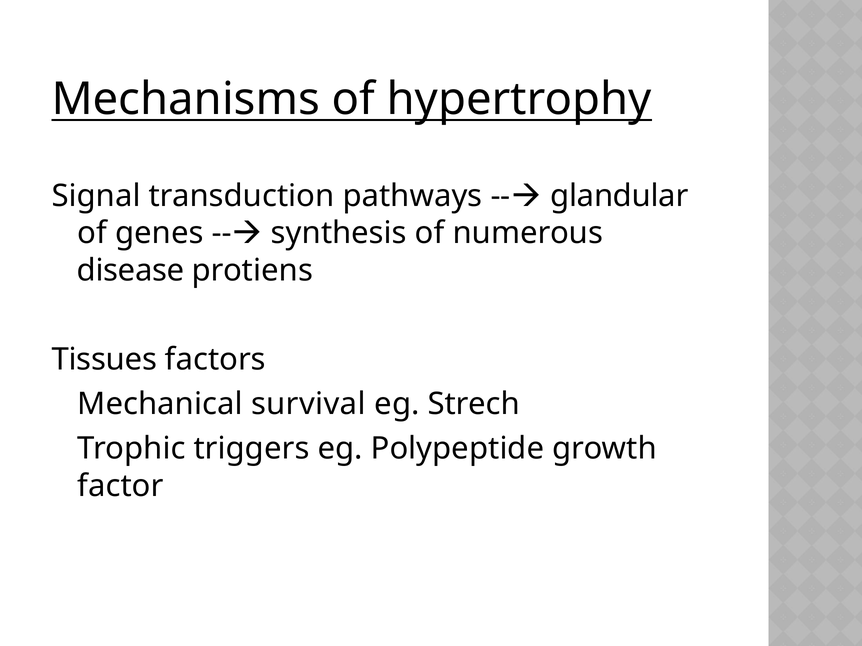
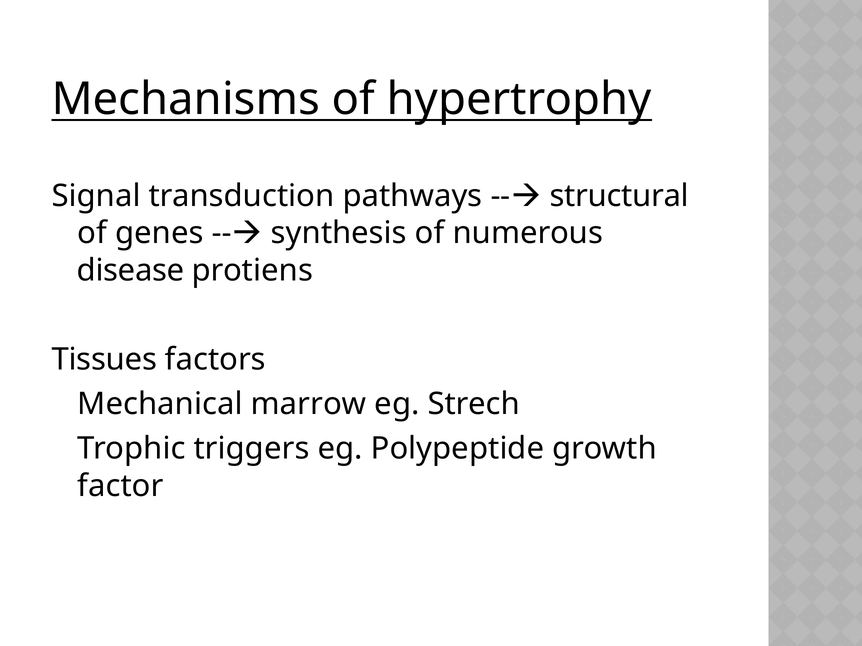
glandular: glandular -> structural
survival: survival -> marrow
